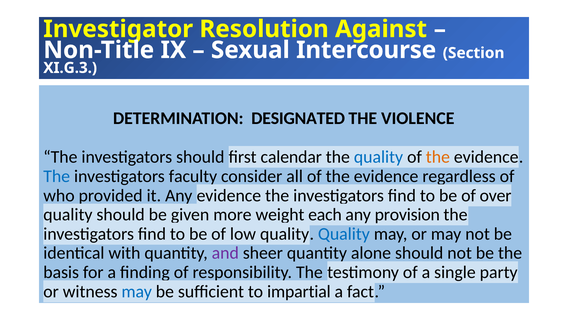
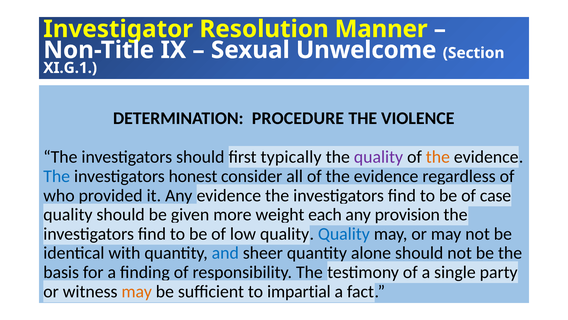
Against: Against -> Manner
Intercourse: Intercourse -> Unwelcome
XI.G.3: XI.G.3 -> XI.G.1
DESIGNATED: DESIGNATED -> PROCEDURE
calendar: calendar -> typically
quality at (378, 157) colour: blue -> purple
faculty: faculty -> honest
over: over -> case
and colour: purple -> blue
may at (137, 291) colour: blue -> orange
